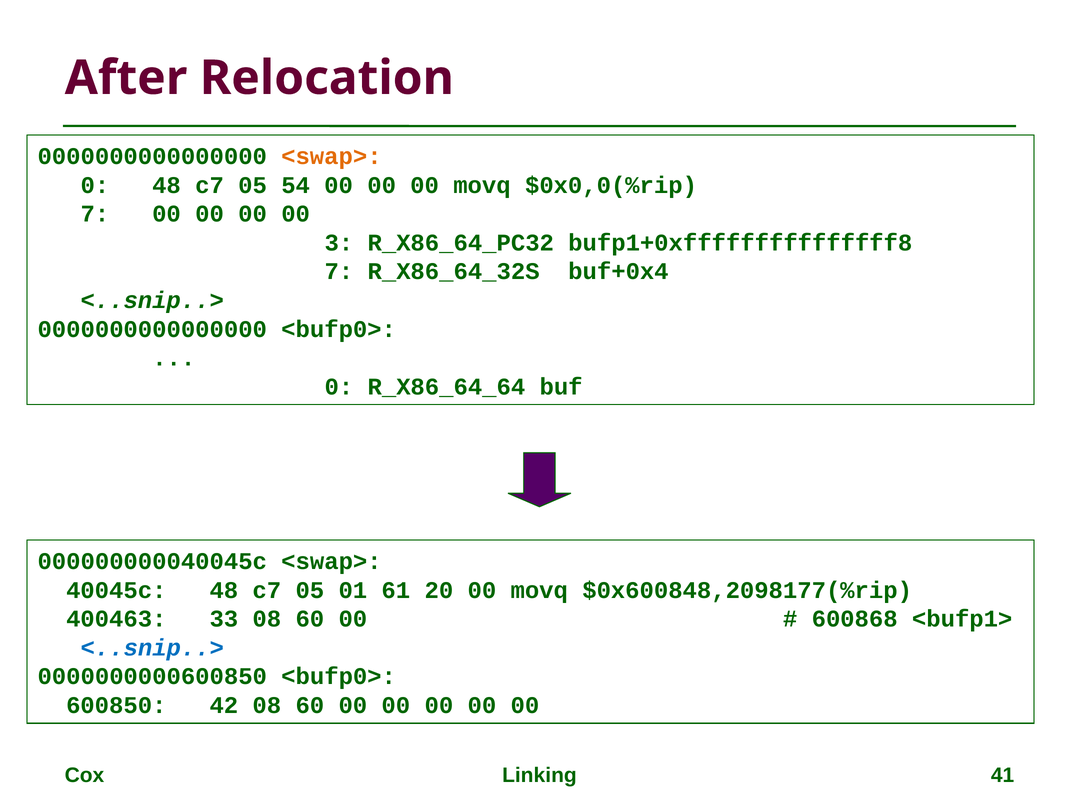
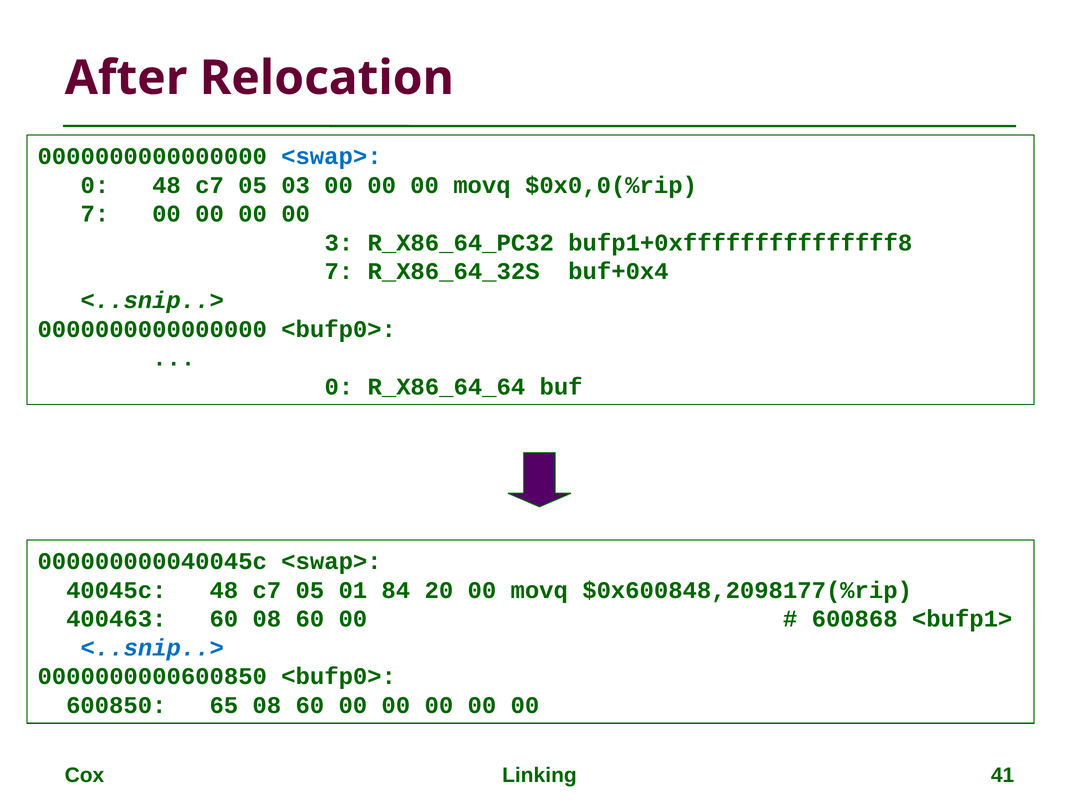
<swap> at (331, 156) colour: orange -> blue
54: 54 -> 03
61: 61 -> 84
400463 33: 33 -> 60
42: 42 -> 65
